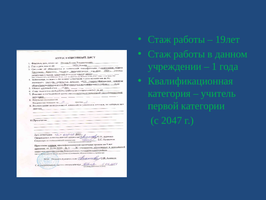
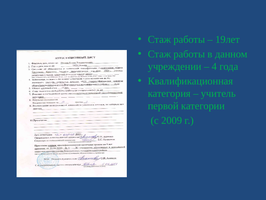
1: 1 -> 4
2047: 2047 -> 2009
